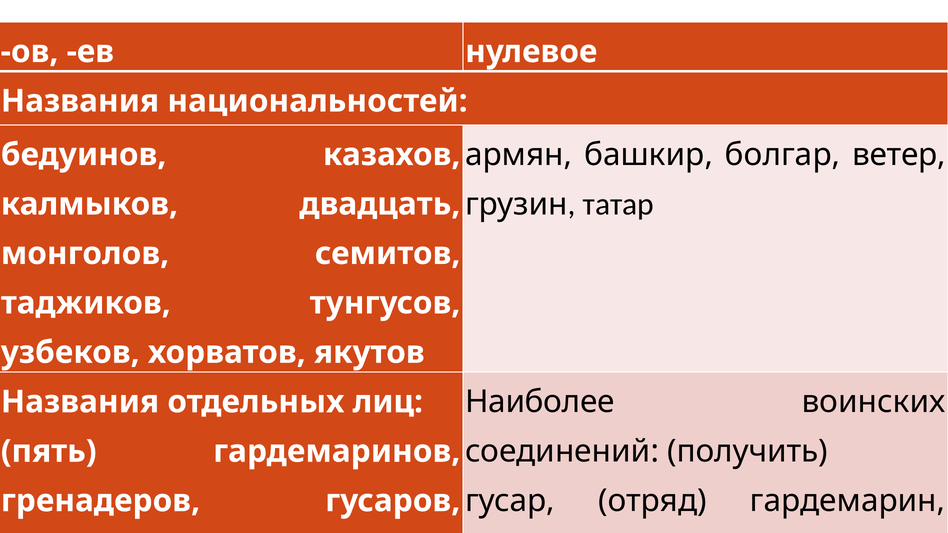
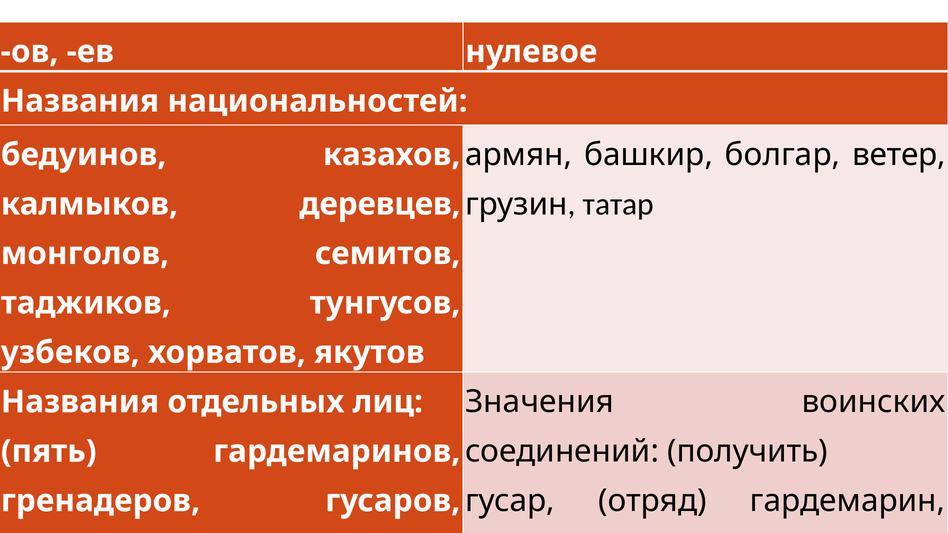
двадцать: двадцать -> деревцев
Наиболее: Наиболее -> Значения
